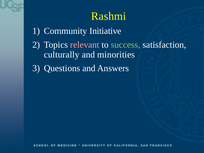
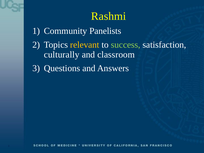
Initiative: Initiative -> Panelists
relevant colour: pink -> yellow
minorities: minorities -> classroom
